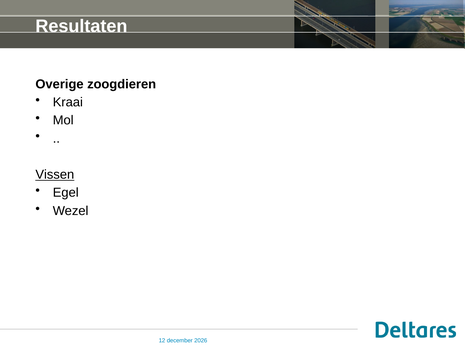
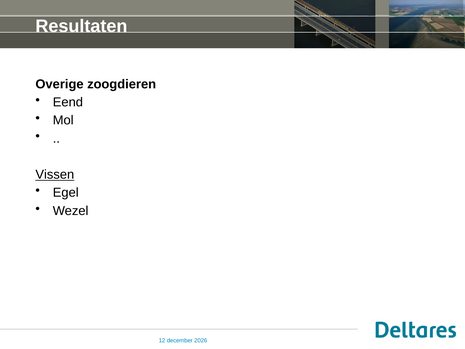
Kraai: Kraai -> Eend
